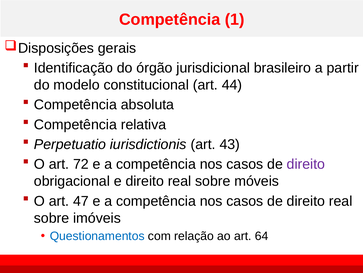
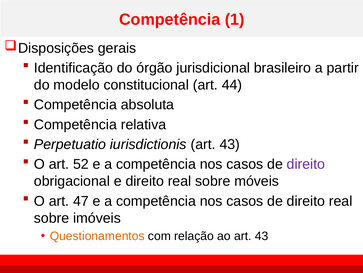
72: 72 -> 52
Questionamentos colour: blue -> orange
ao art 64: 64 -> 43
